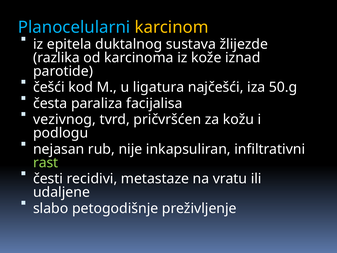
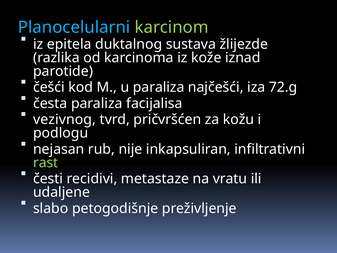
karcinom colour: yellow -> light green
u ligatura: ligatura -> paraliza
50.g: 50.g -> 72.g
